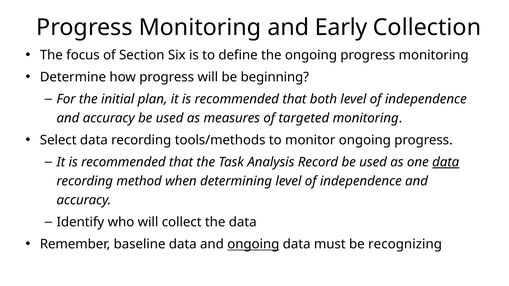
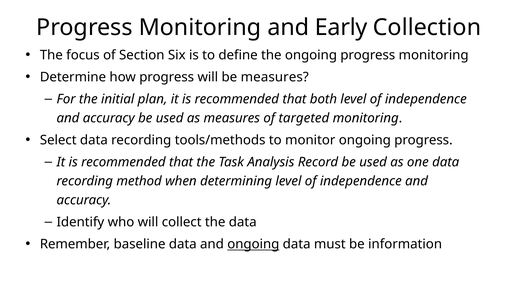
be beginning: beginning -> measures
data at (446, 162) underline: present -> none
recognizing: recognizing -> information
